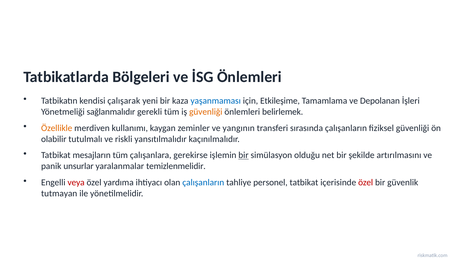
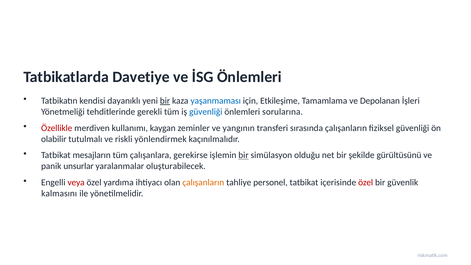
Bölgeleri: Bölgeleri -> Davetiye
çalışarak: çalışarak -> dayanıklı
bir at (165, 101) underline: none -> present
sağlanmalıdır: sağlanmalıdır -> tehditlerinde
güvenliği at (206, 112) colour: orange -> blue
belirlemek: belirlemek -> sorularına
Özellikle colour: orange -> red
yansıtılmalıdır: yansıtılmalıdır -> yönlendirmek
artırılmasını: artırılmasını -> gürültüsünü
temizlenmelidir: temizlenmelidir -> oluşturabilecek
çalışanların at (203, 182) colour: blue -> orange
tutmayan: tutmayan -> kalmasını
